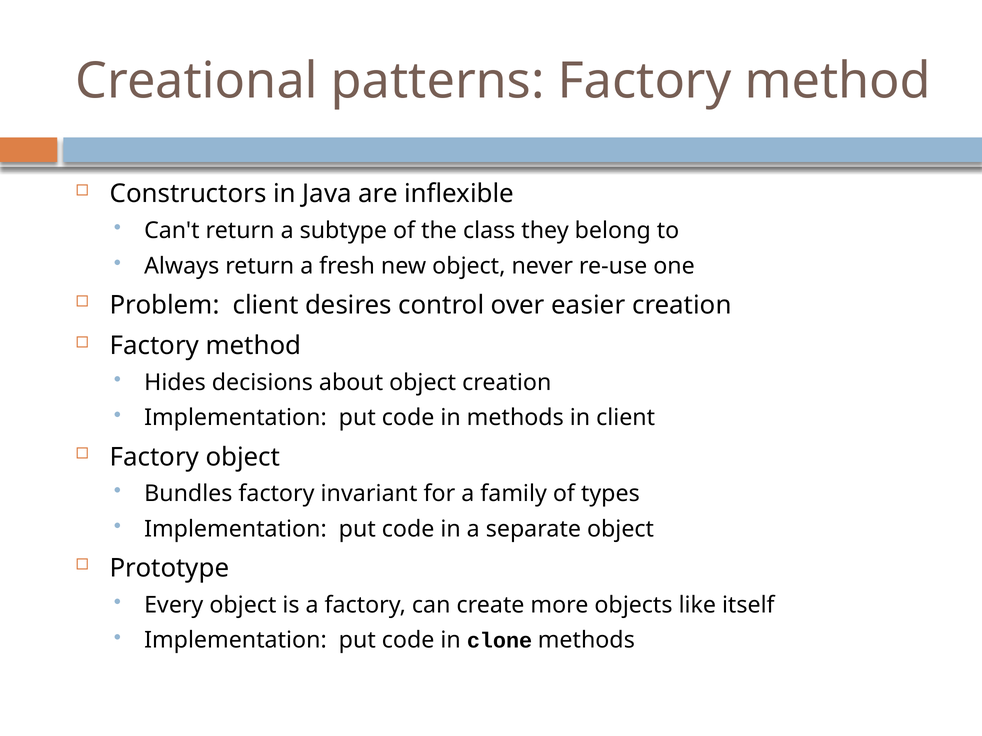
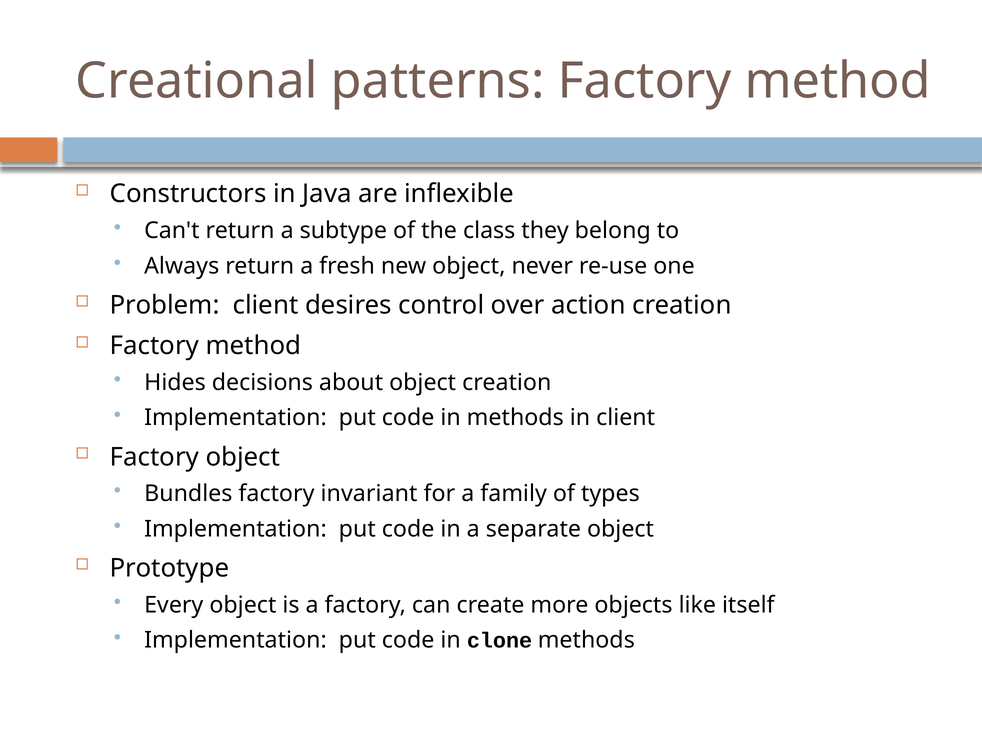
easier: easier -> action
